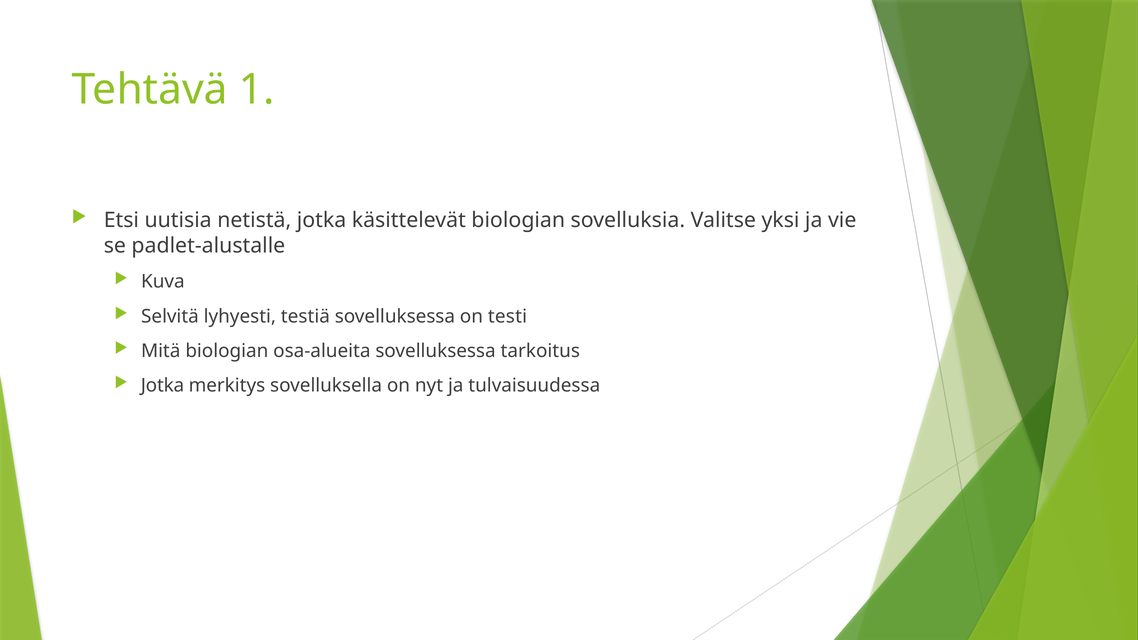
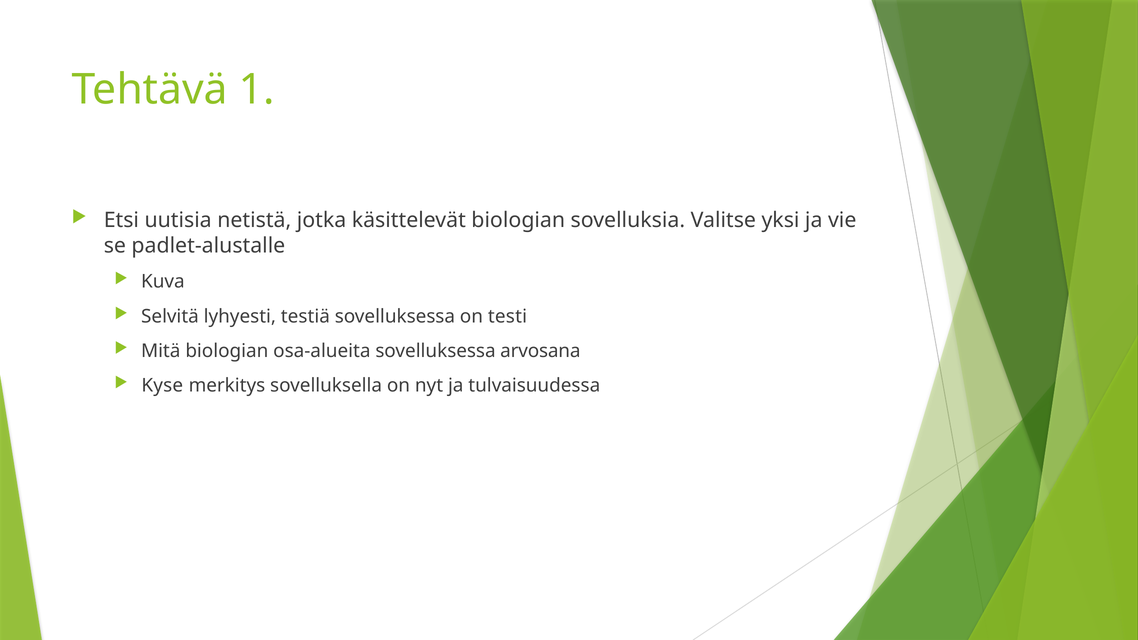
tarkoitus: tarkoitus -> arvosana
Jotka at (163, 386): Jotka -> Kyse
